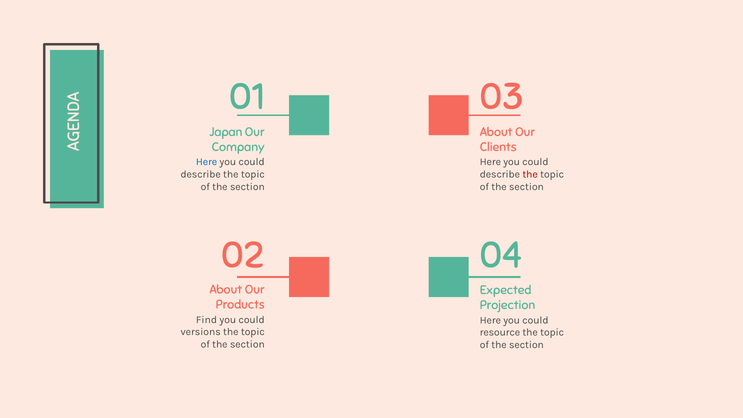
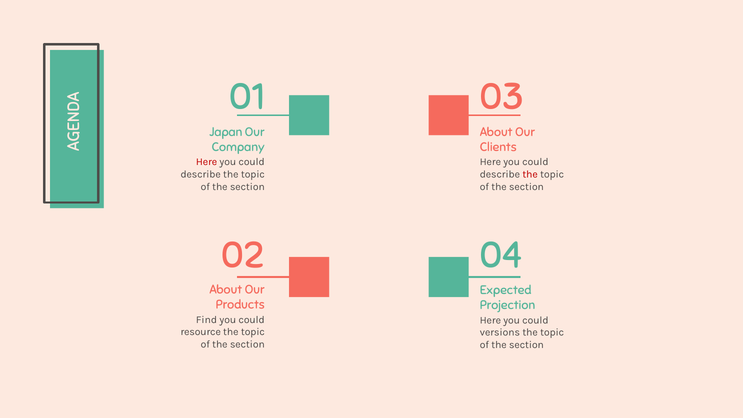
Here at (207, 162) colour: blue -> red
versions: versions -> resource
resource: resource -> versions
